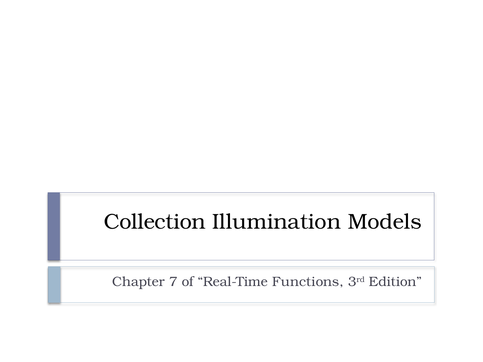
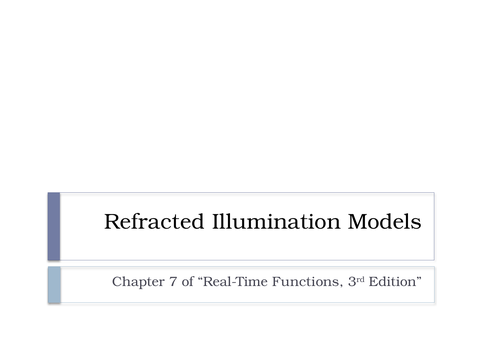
Collection: Collection -> Refracted
